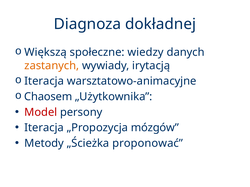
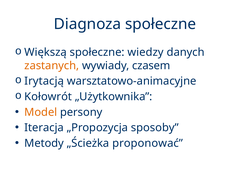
Diagnoza dokładnej: dokładnej -> społeczne
irytacją: irytacją -> czasem
Iteracja at (44, 81): Iteracja -> Irytacją
Chaosem: Chaosem -> Kołowrót
Model colour: red -> orange
mózgów: mózgów -> sposoby
